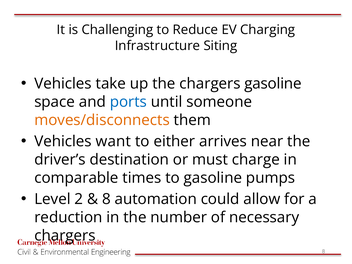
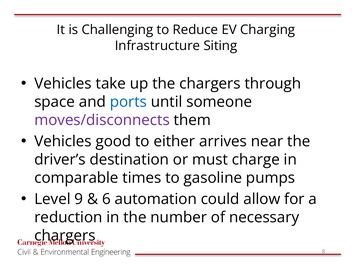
chargers gasoline: gasoline -> through
moves/disconnects colour: orange -> purple
want: want -> good
2: 2 -> 9
8 at (106, 199): 8 -> 6
